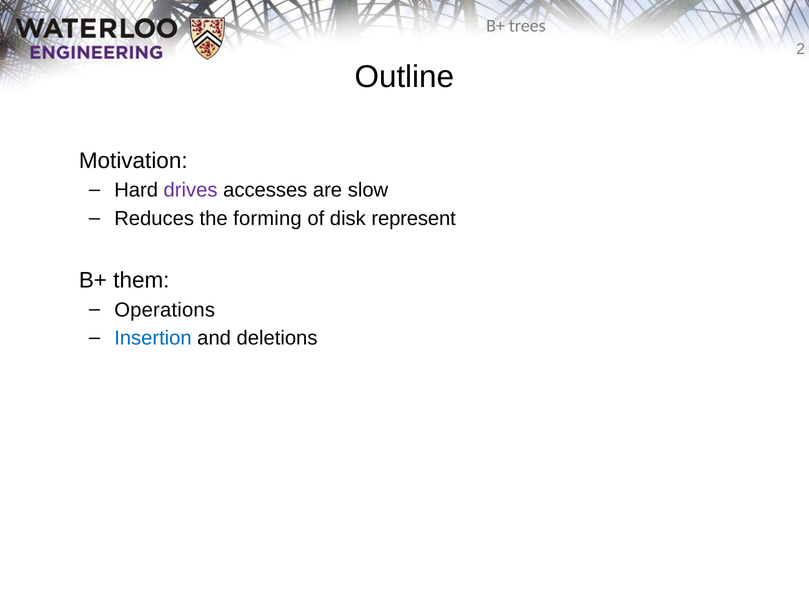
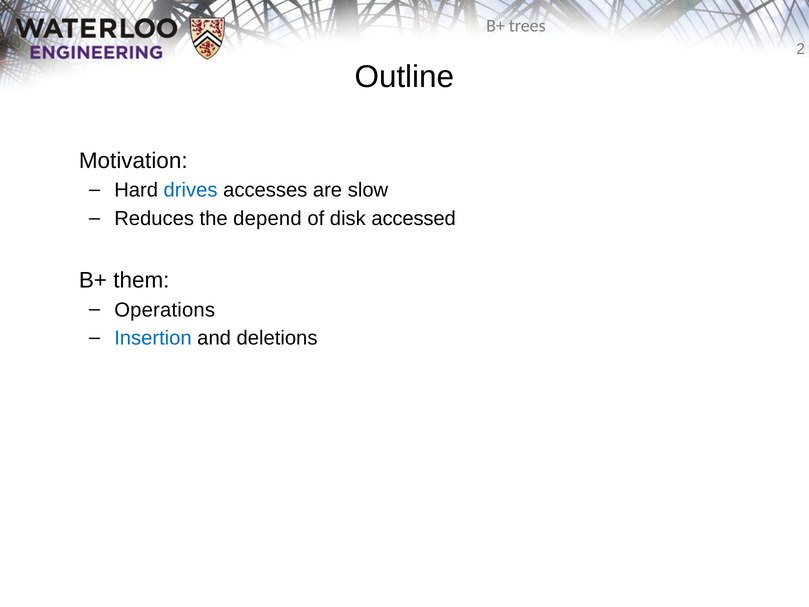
drives colour: purple -> blue
forming: forming -> depend
represent: represent -> accessed
